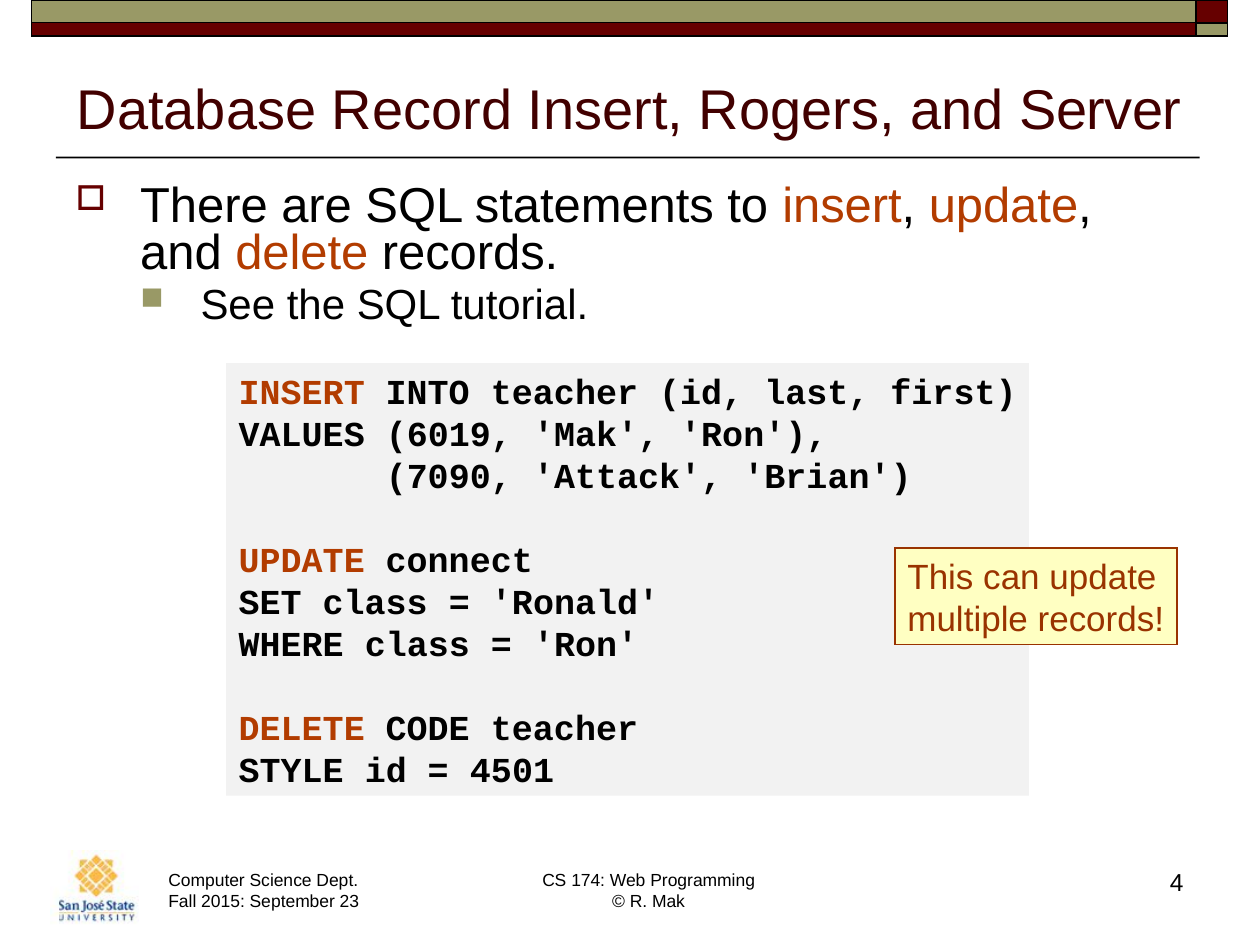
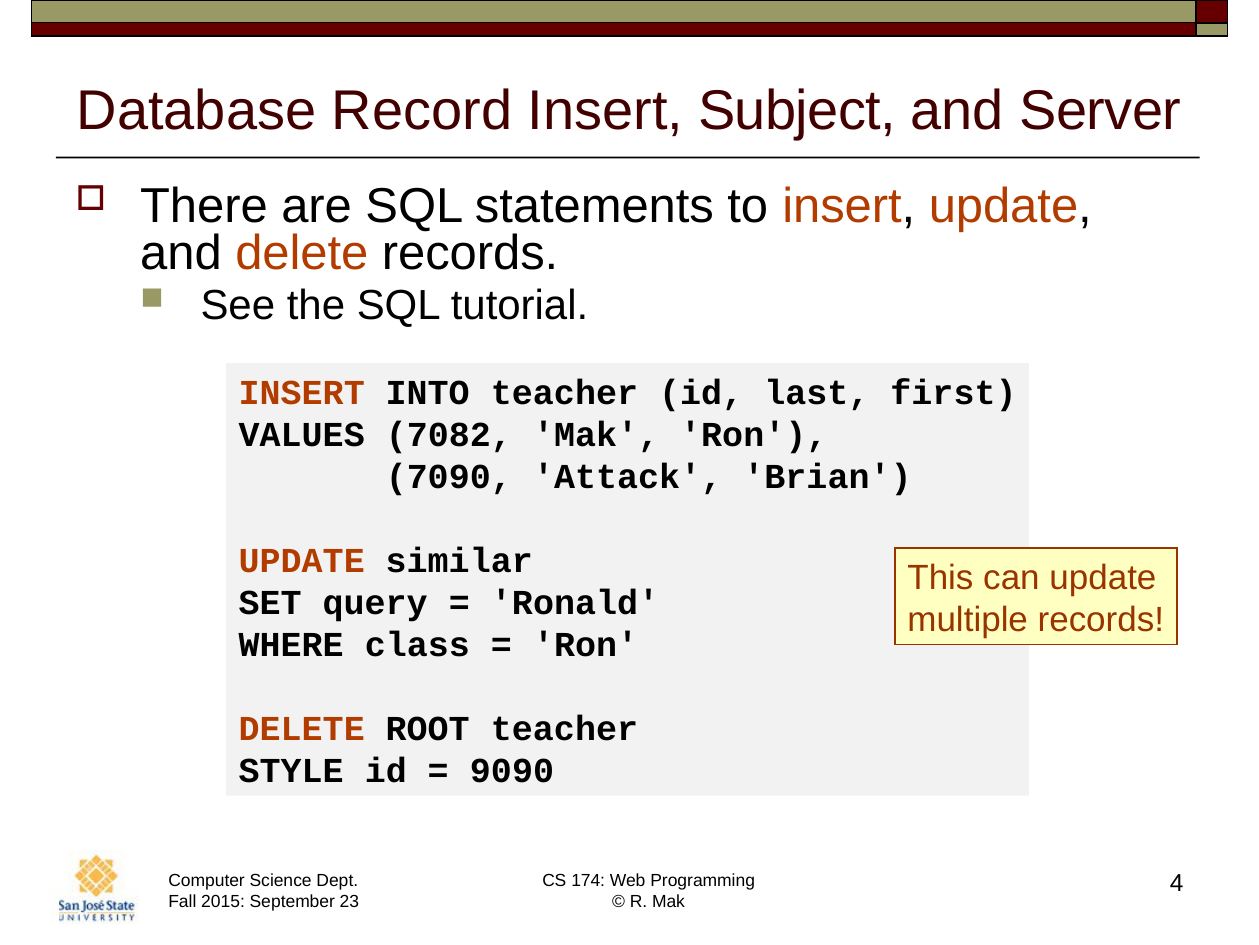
Rogers: Rogers -> Subject
6019: 6019 -> 7082
connect: connect -> similar
SET class: class -> query
CODE: CODE -> ROOT
4501: 4501 -> 9090
